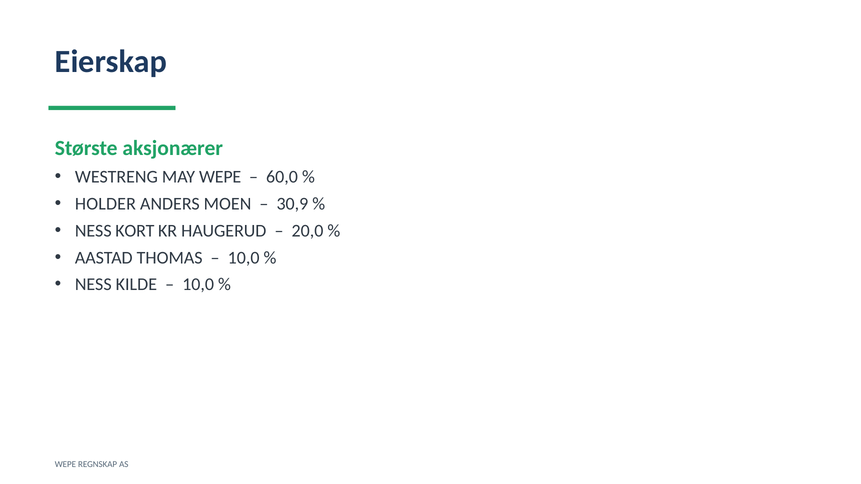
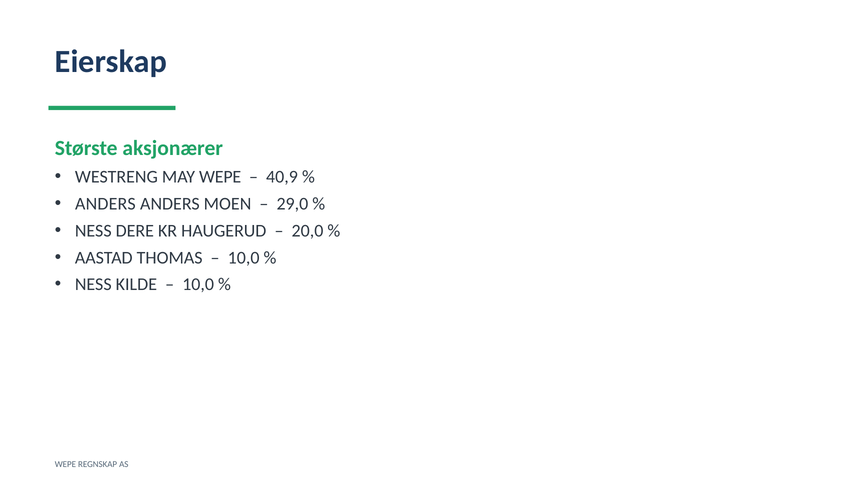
60,0: 60,0 -> 40,9
HOLDER at (105, 204): HOLDER -> ANDERS
30,9: 30,9 -> 29,0
KORT: KORT -> DERE
